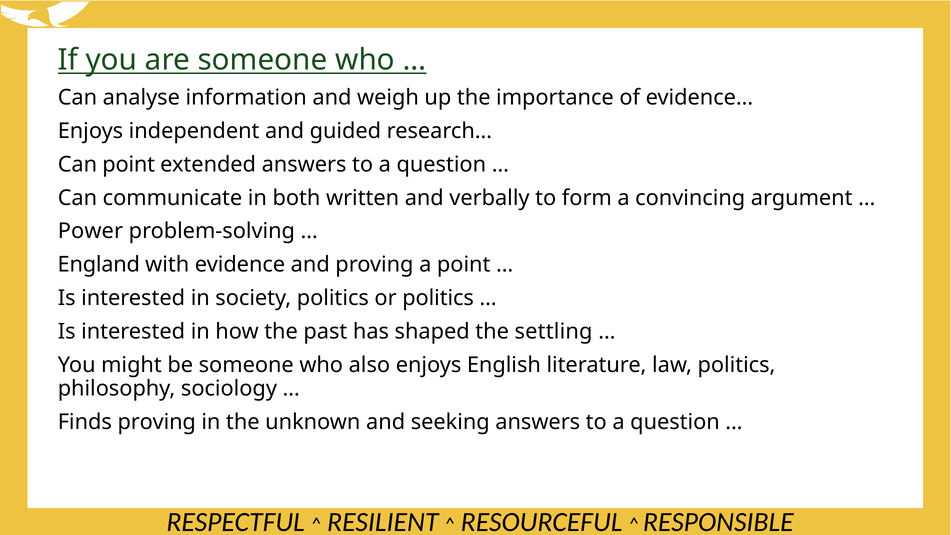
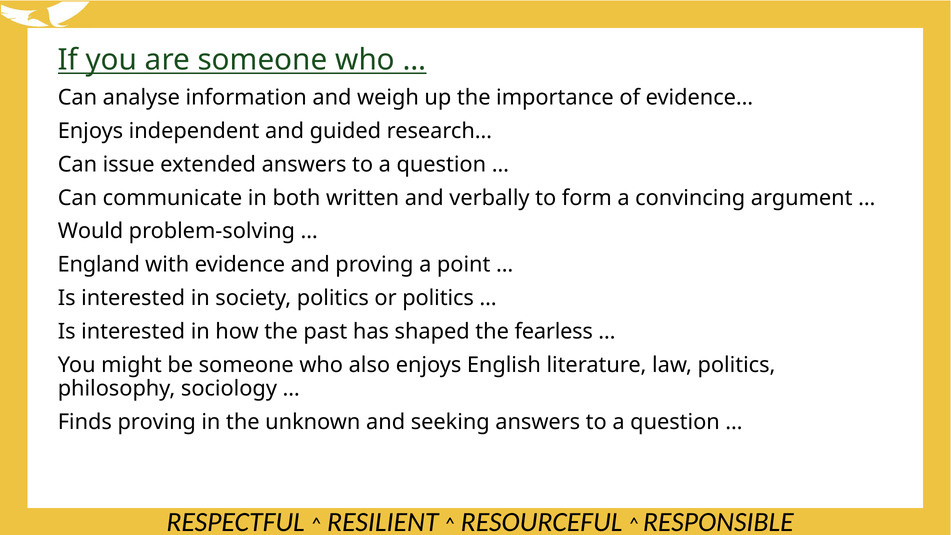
Can point: point -> issue
Power: Power -> Would
settling: settling -> fearless
